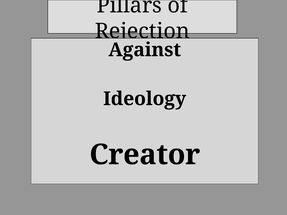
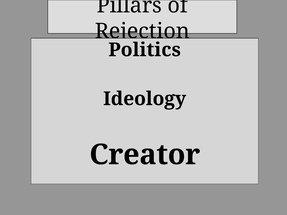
Against: Against -> Politics
